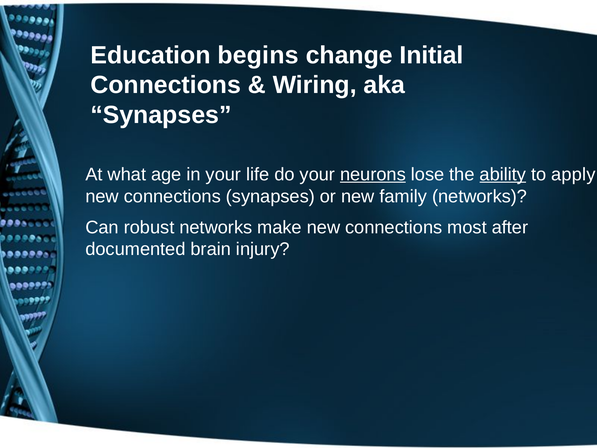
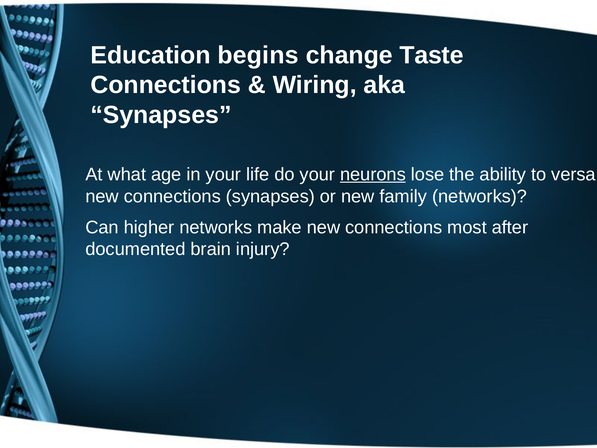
Initial: Initial -> Taste
ability underline: present -> none
apply: apply -> versa
robust: robust -> higher
